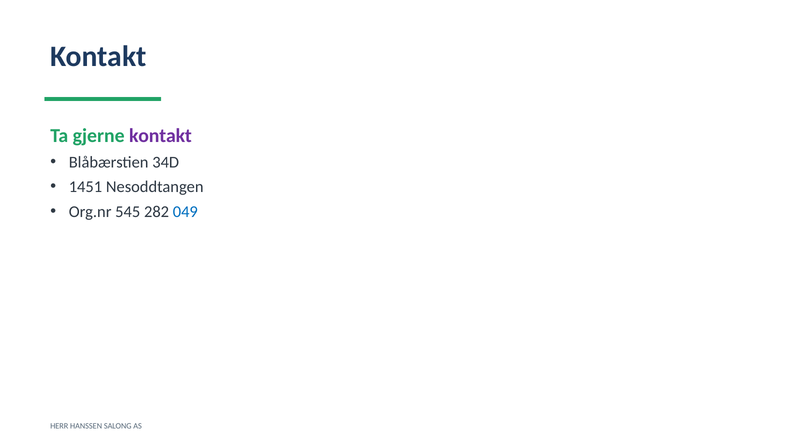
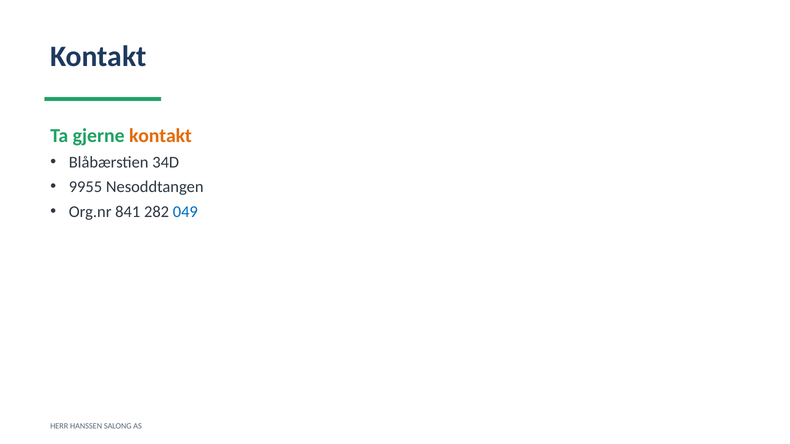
kontakt at (160, 136) colour: purple -> orange
1451: 1451 -> 9955
545: 545 -> 841
